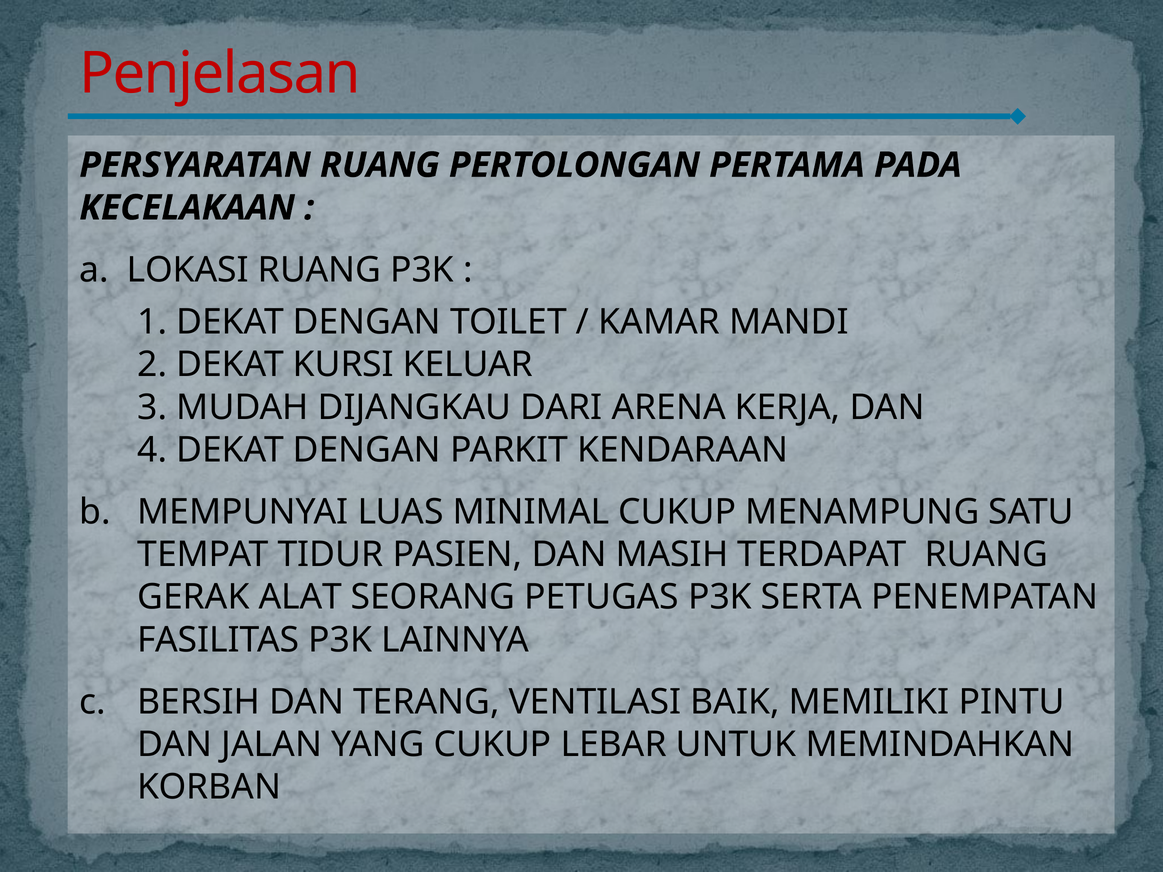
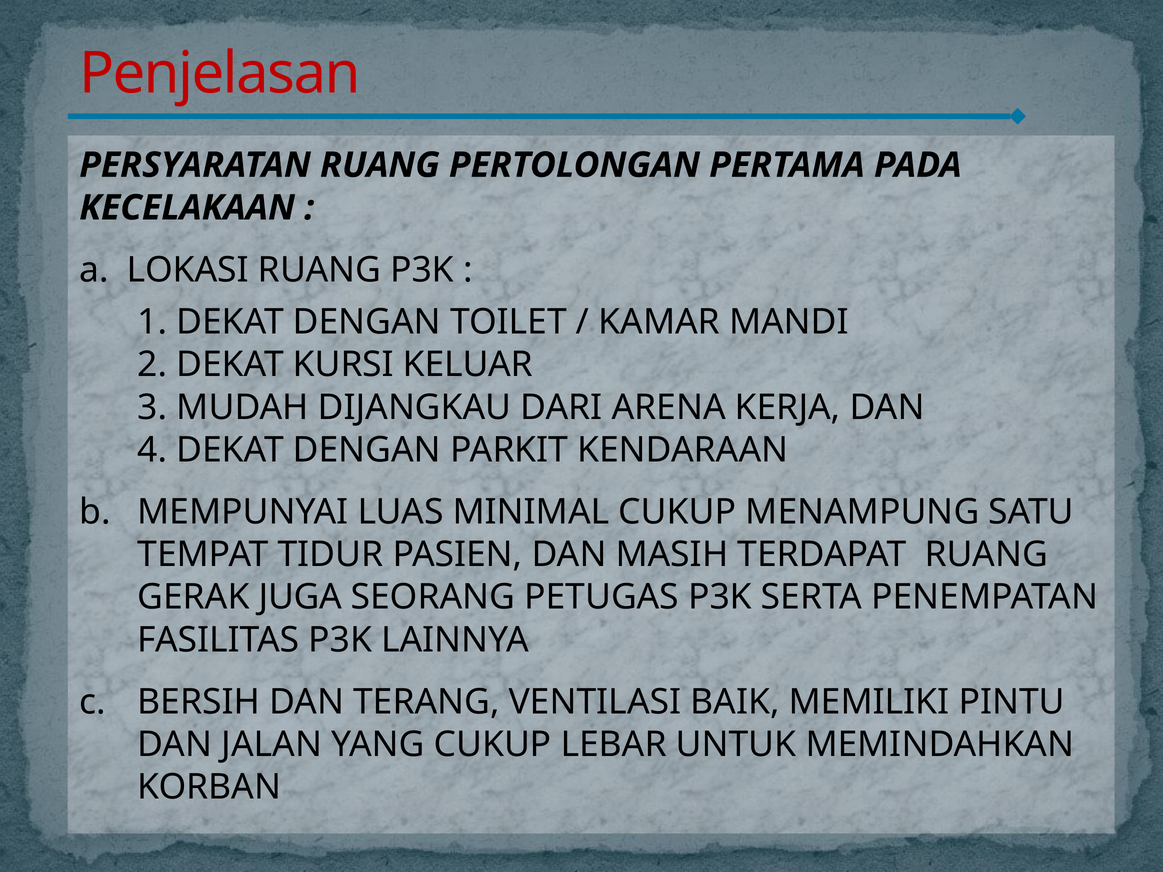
ALAT: ALAT -> JUGA
